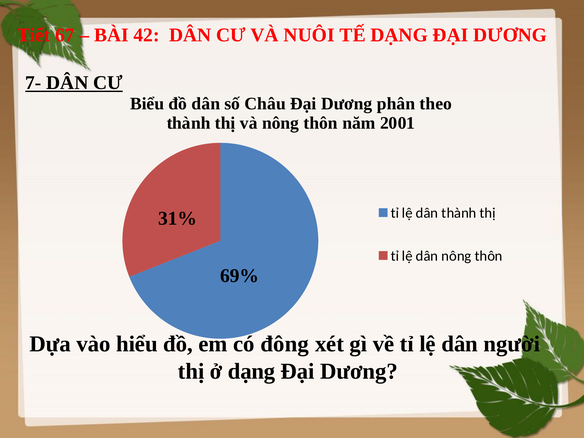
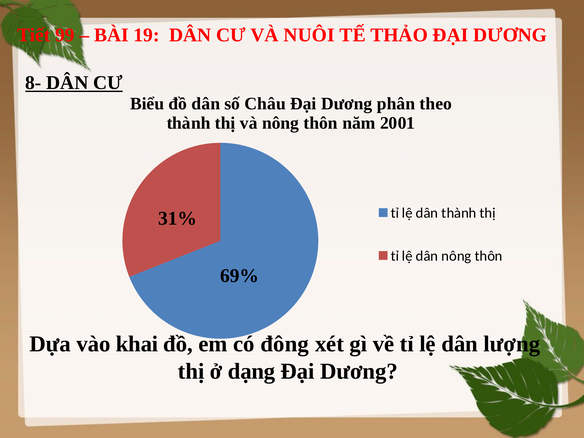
67: 67 -> 99
42: 42 -> 19
TẾ DẠNG: DẠNG -> THẢO
7-: 7- -> 8-
hiểu: hiểu -> khai
người: người -> lượng
